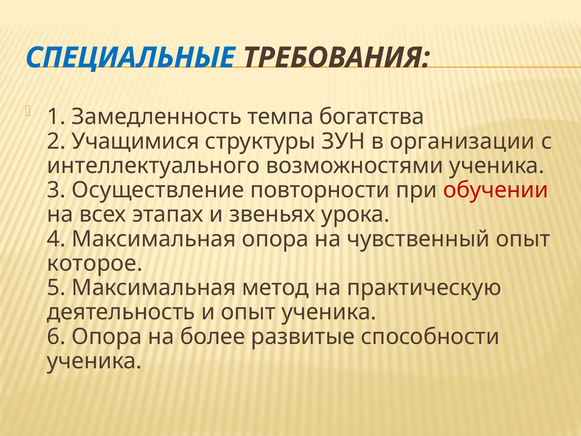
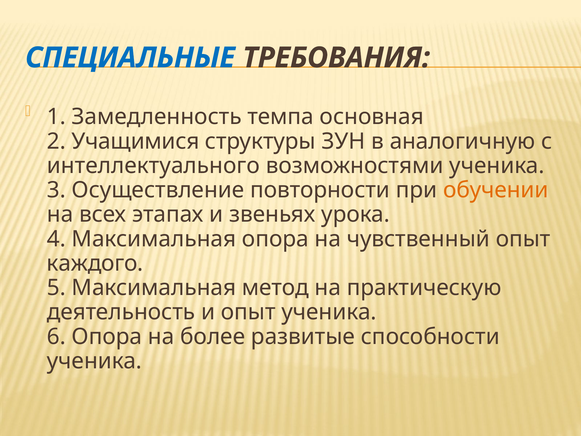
богатства: богатства -> основная
организации: организации -> аналогичную
обучении colour: red -> orange
которое: которое -> каждого
